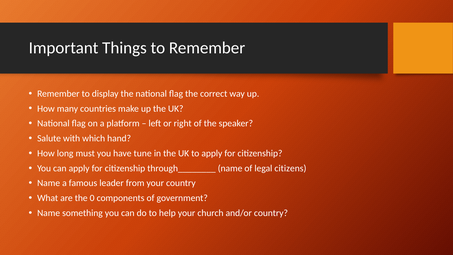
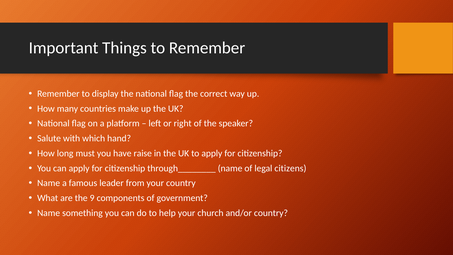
tune: tune -> raise
0: 0 -> 9
